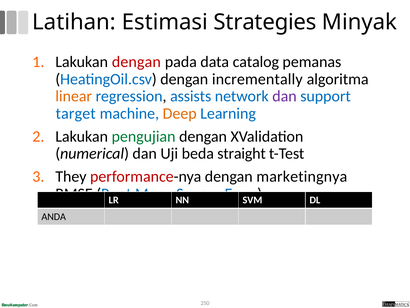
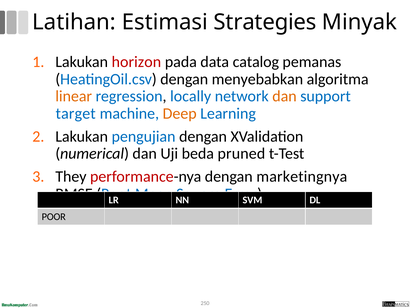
Lakukan dengan: dengan -> horizon
incrementally: incrementally -> menyebabkan
assists: assists -> locally
dan at (284, 96) colour: purple -> orange
pengujian colour: green -> blue
straight: straight -> pruned
ANDA: ANDA -> POOR
